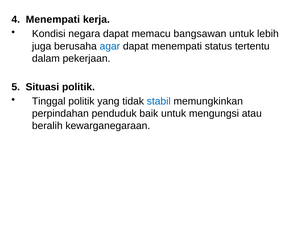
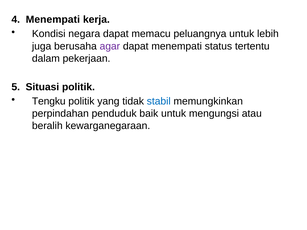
bangsawan: bangsawan -> peluangnya
agar colour: blue -> purple
Tinggal: Tinggal -> Tengku
